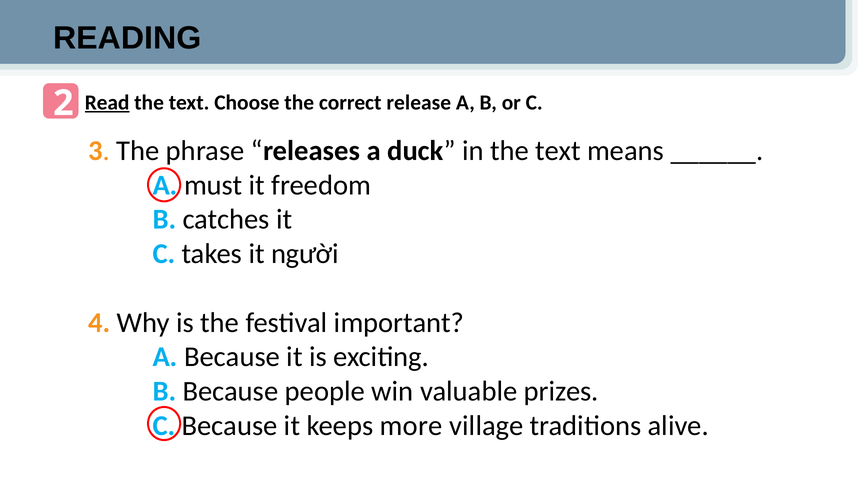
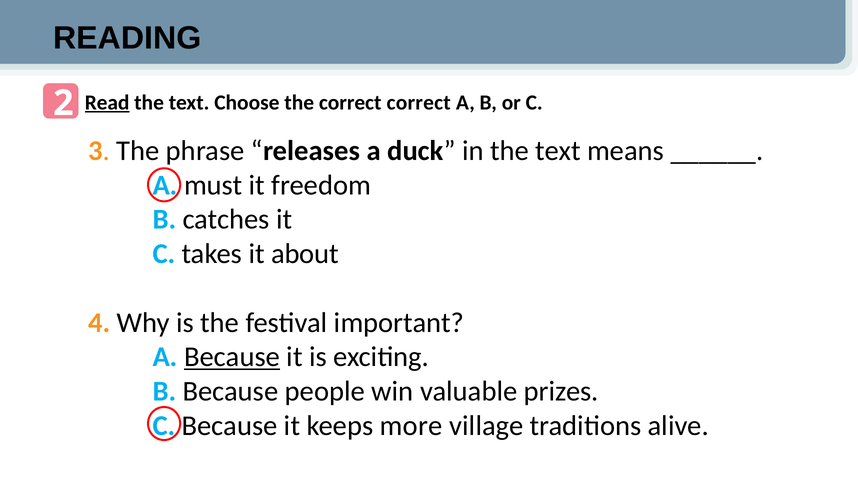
correct release: release -> correct
người: người -> about
Because at (232, 357) underline: none -> present
